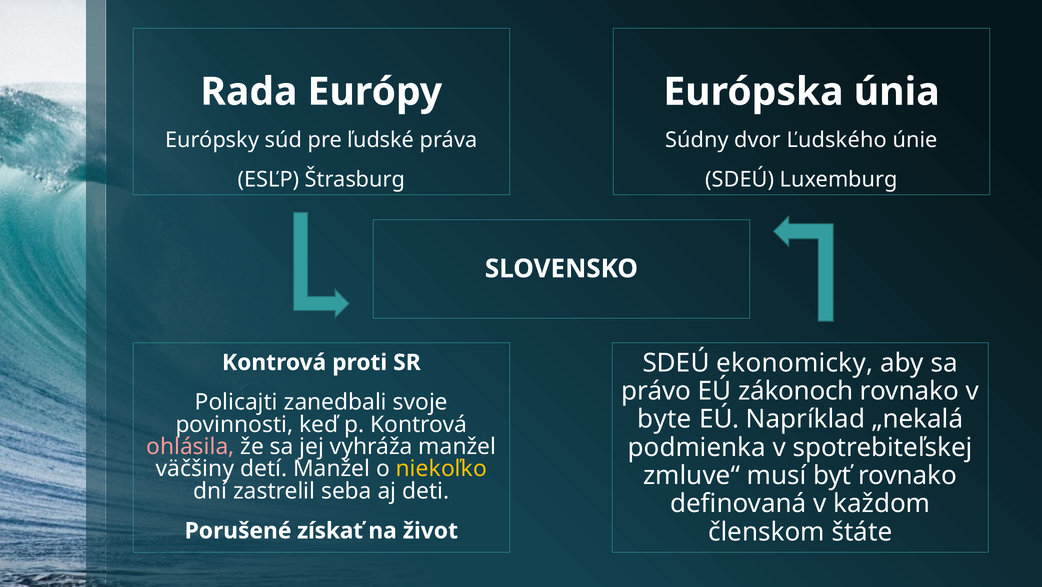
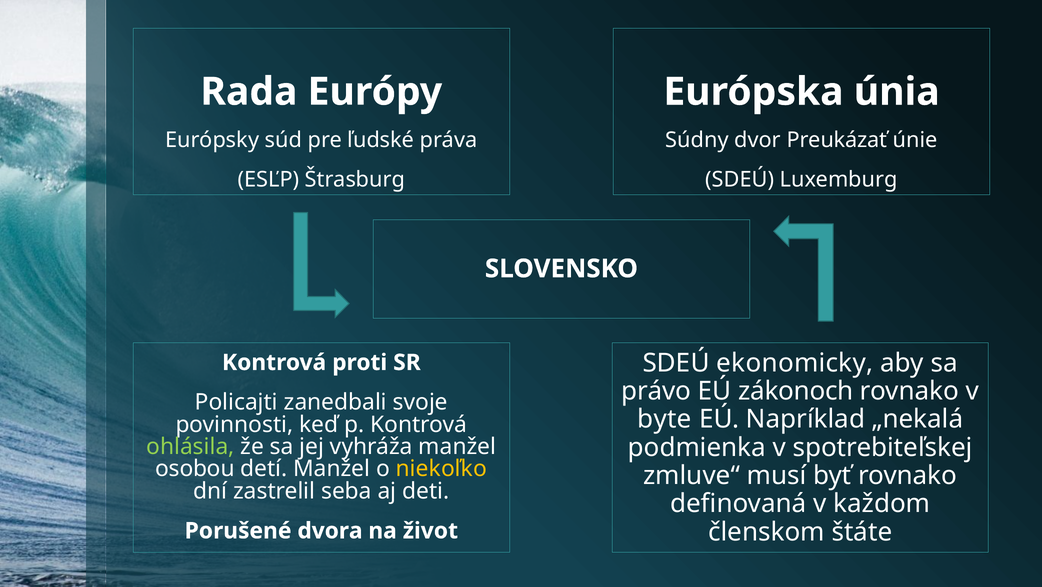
Ľudského: Ľudského -> Preukázať
ohlásila colour: pink -> light green
väčšiny: väčšiny -> osobou
získať: získať -> dvora
